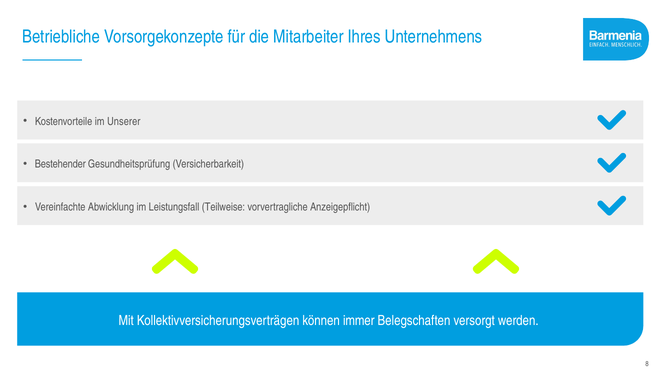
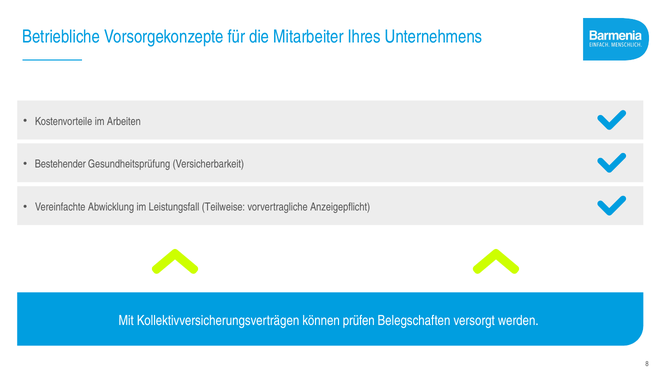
Unserer: Unserer -> Arbeiten
immer: immer -> prüfen
